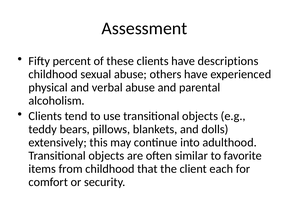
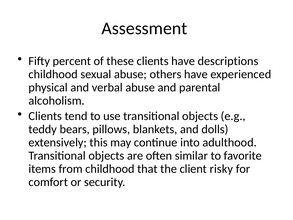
each: each -> risky
